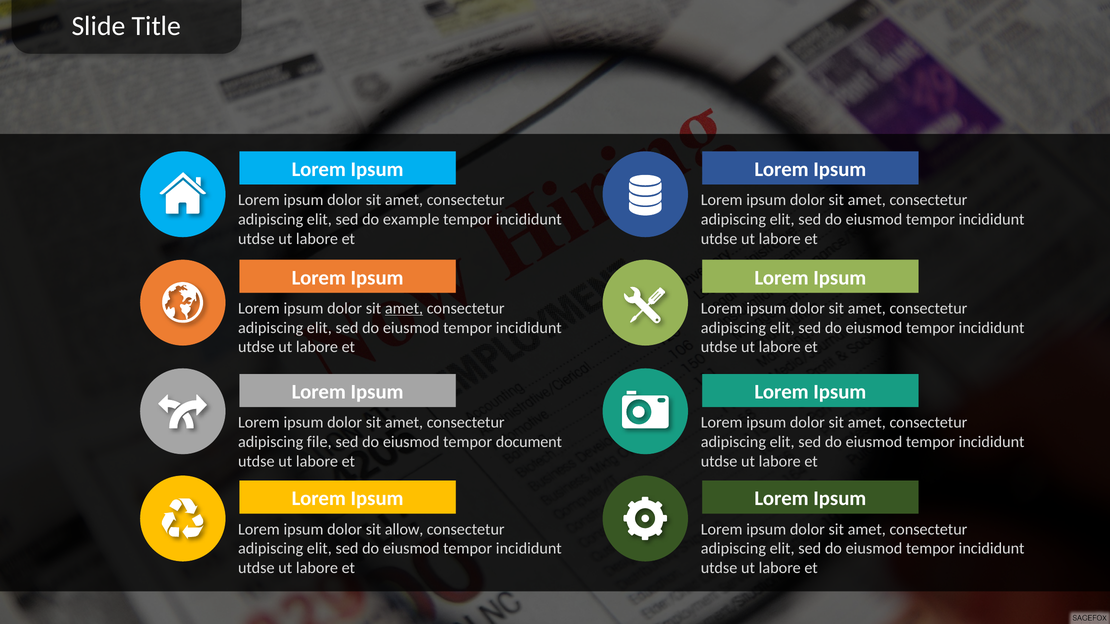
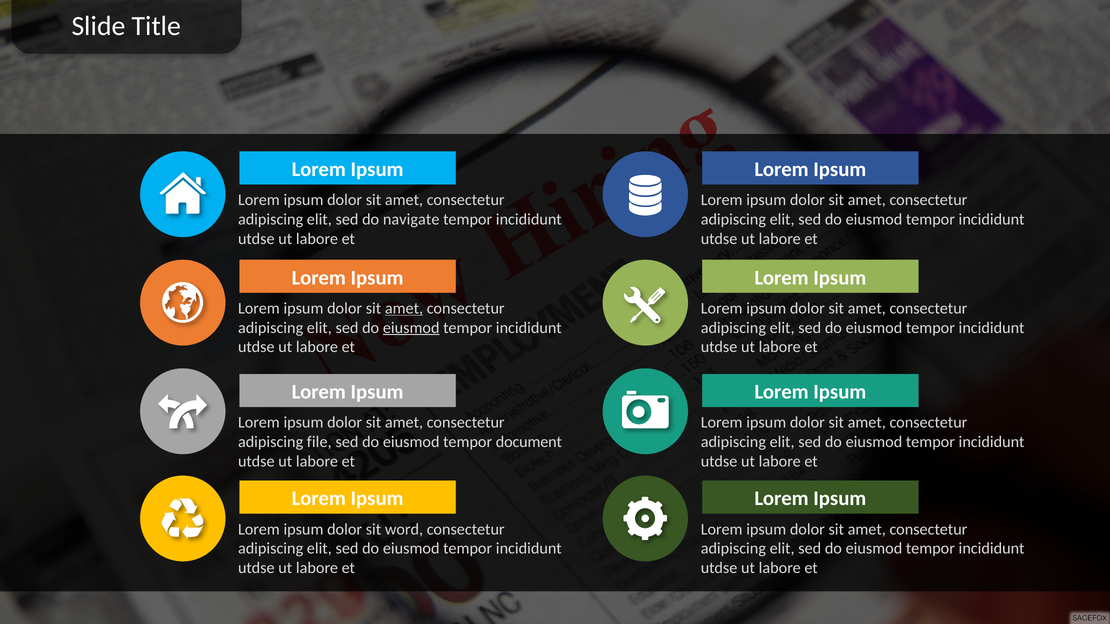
example: example -> navigate
eiusmod at (411, 328) underline: none -> present
allow: allow -> word
